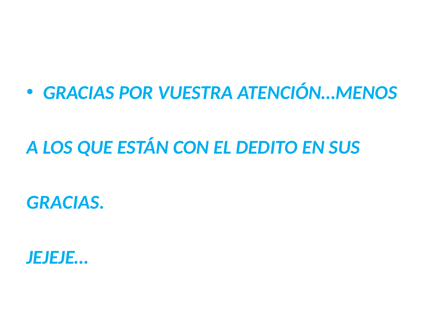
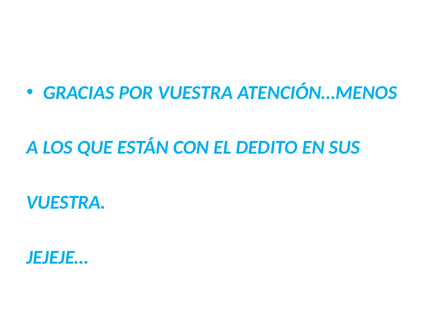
GRACIAS at (66, 202): GRACIAS -> VUESTRA
